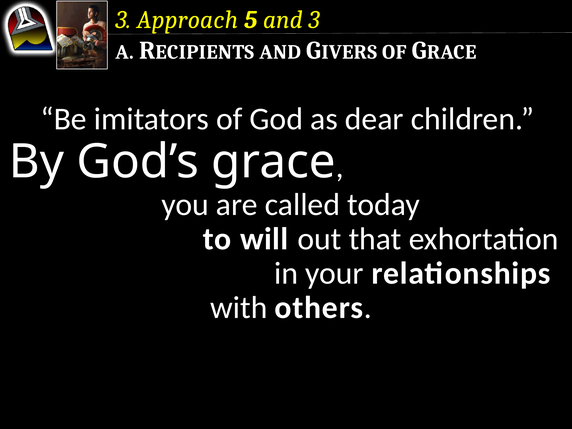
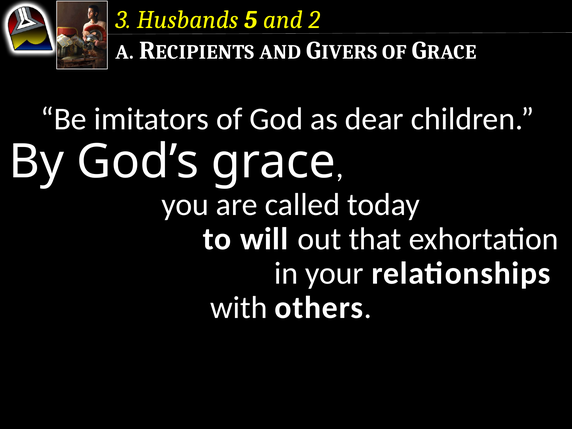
Approach: Approach -> Husbands
and 3: 3 -> 2
